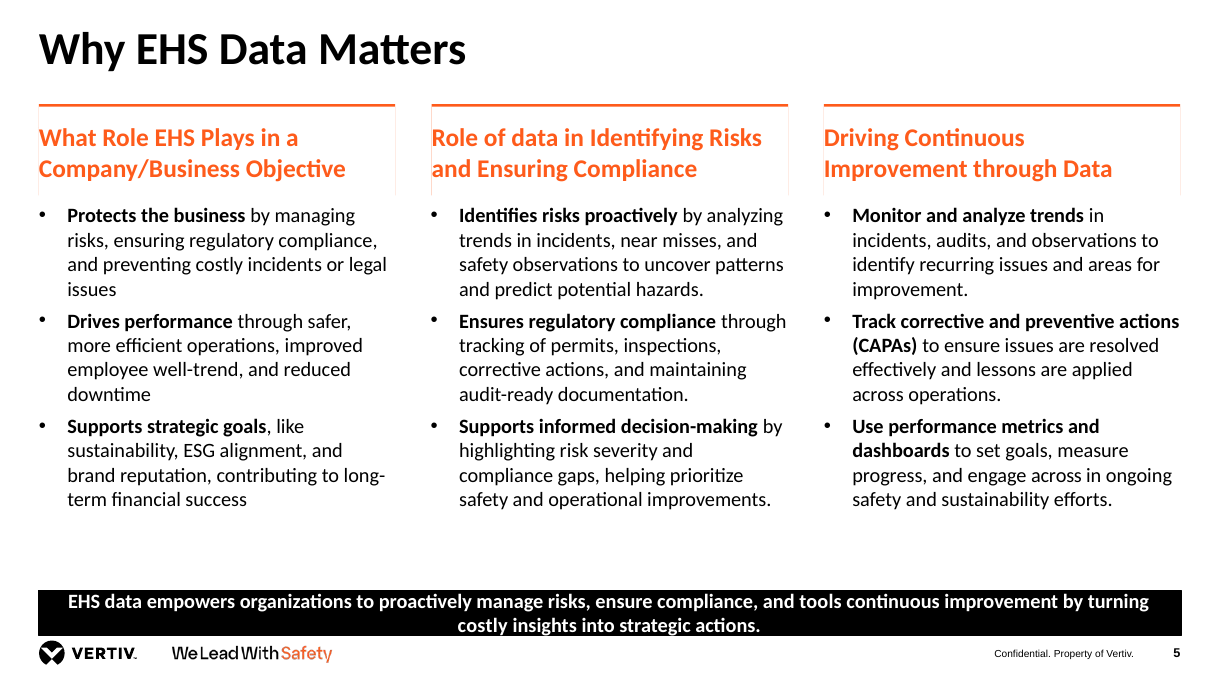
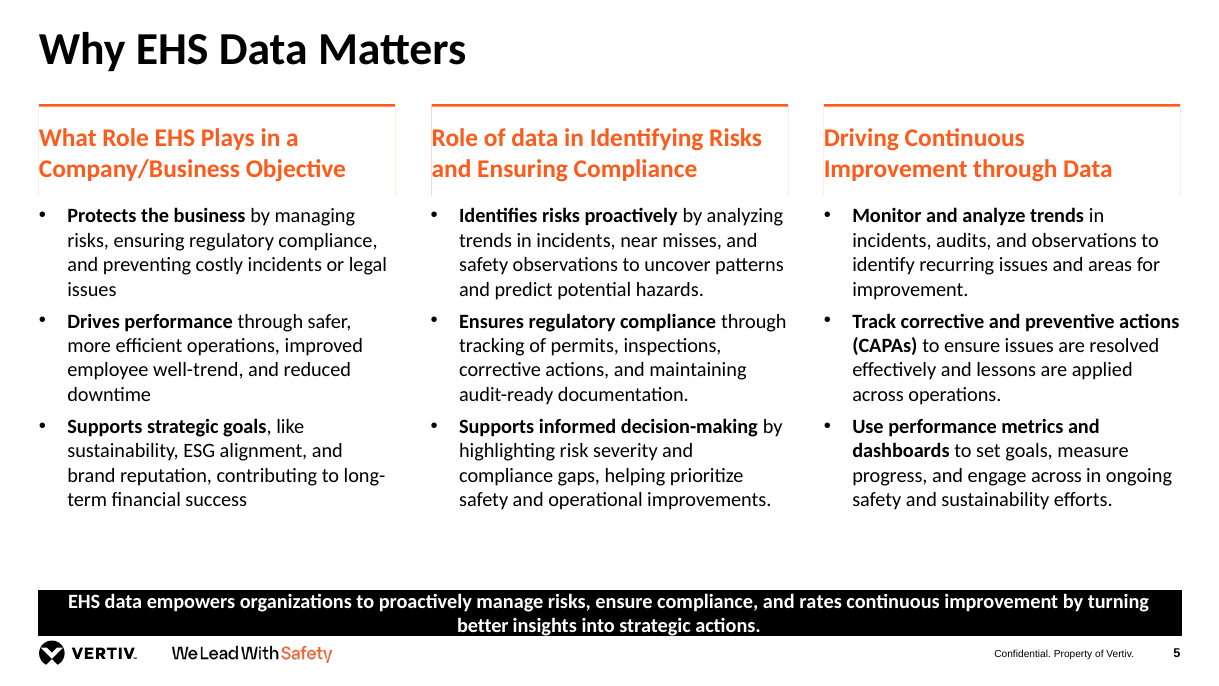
tools: tools -> rates
costly at (483, 626): costly -> better
